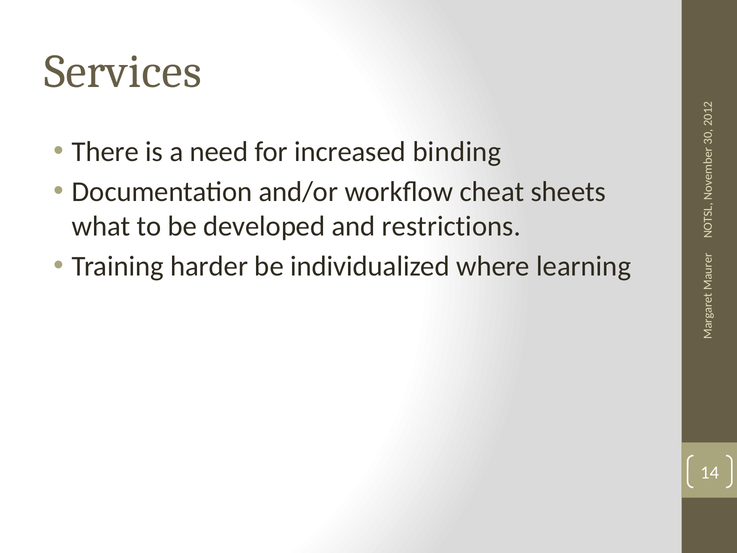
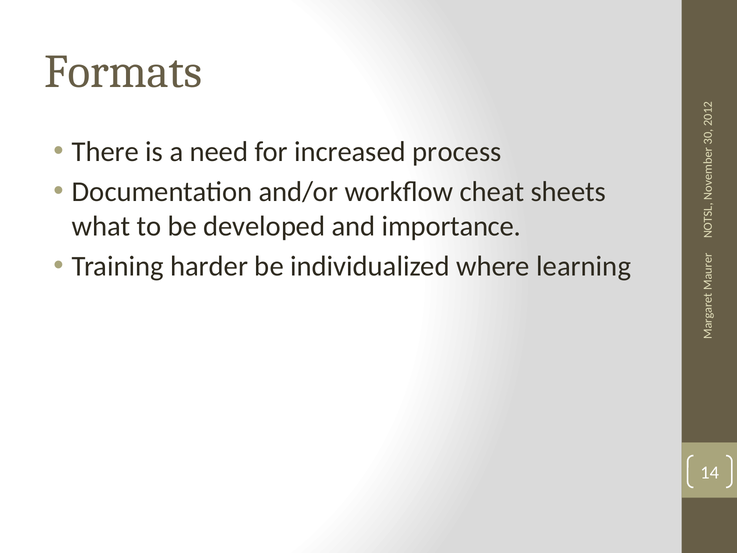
Services: Services -> Formats
binding: binding -> process
restrictions: restrictions -> importance
